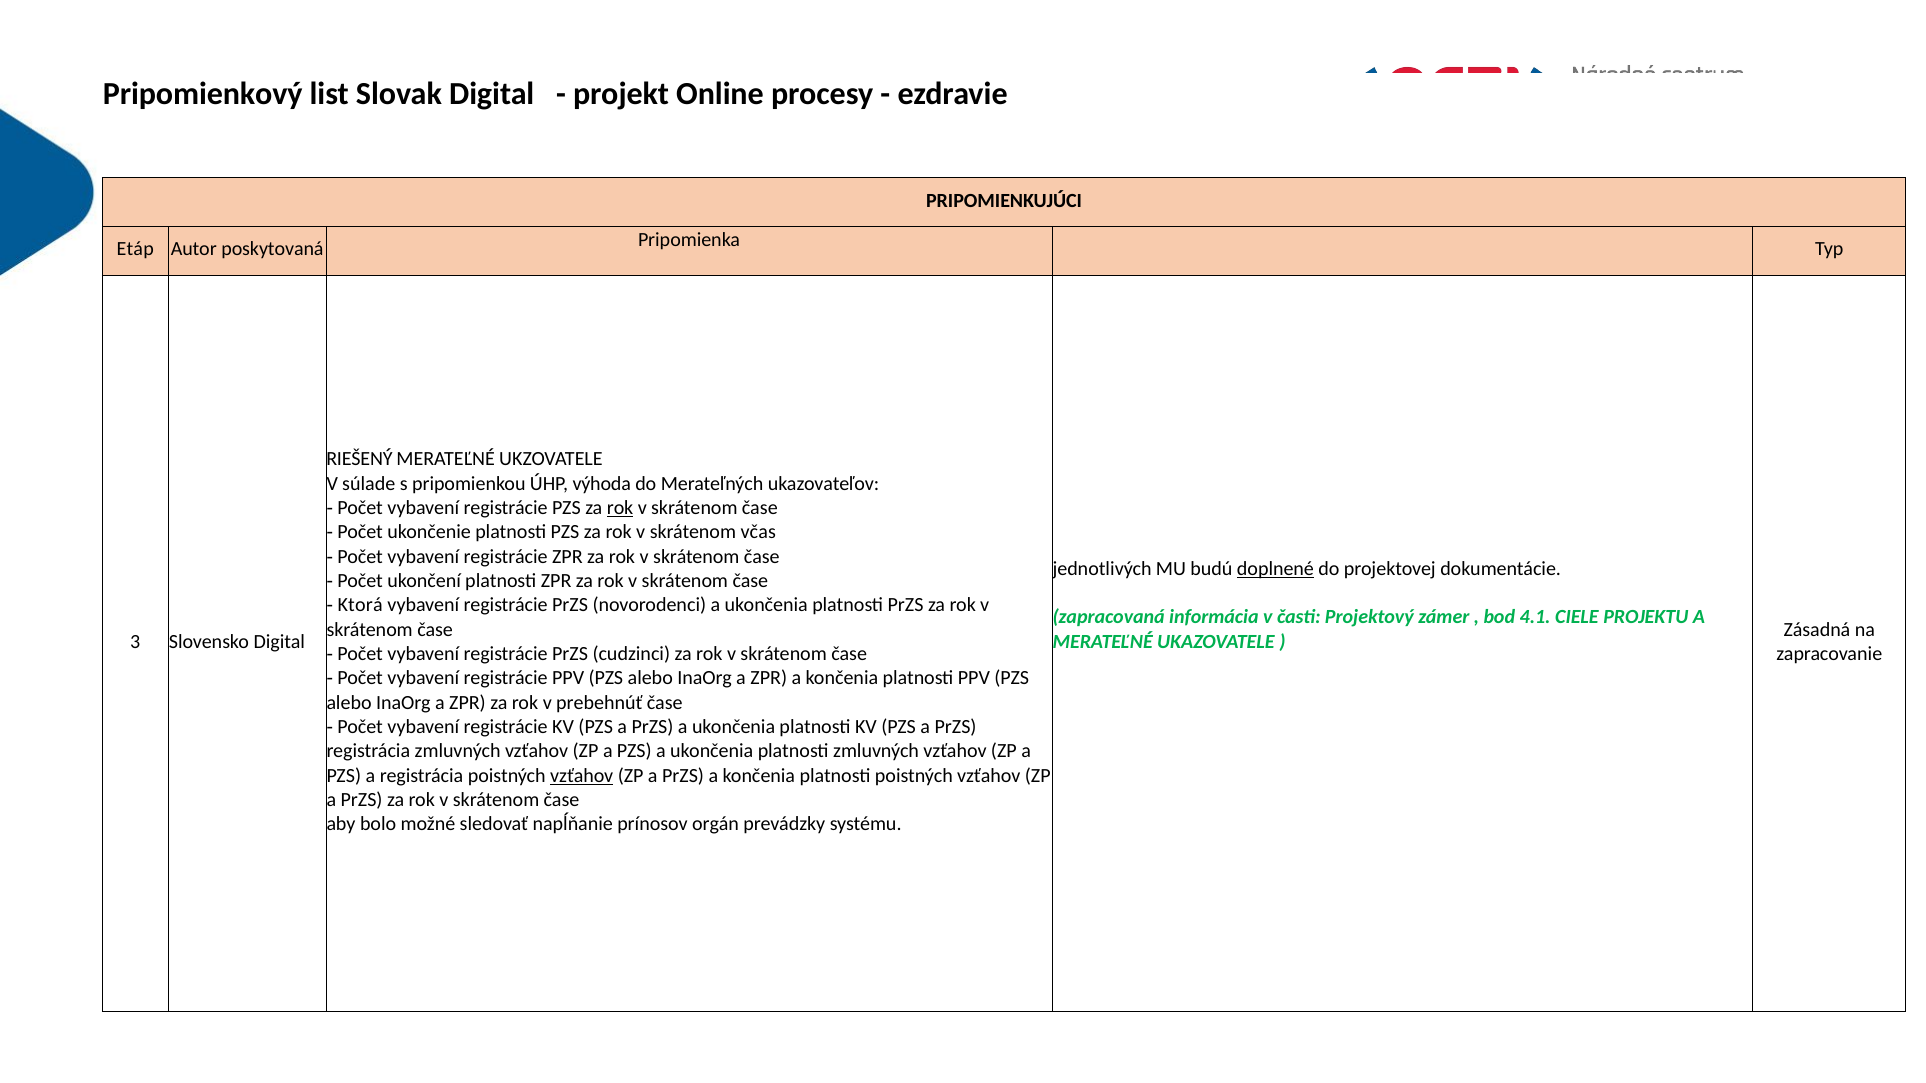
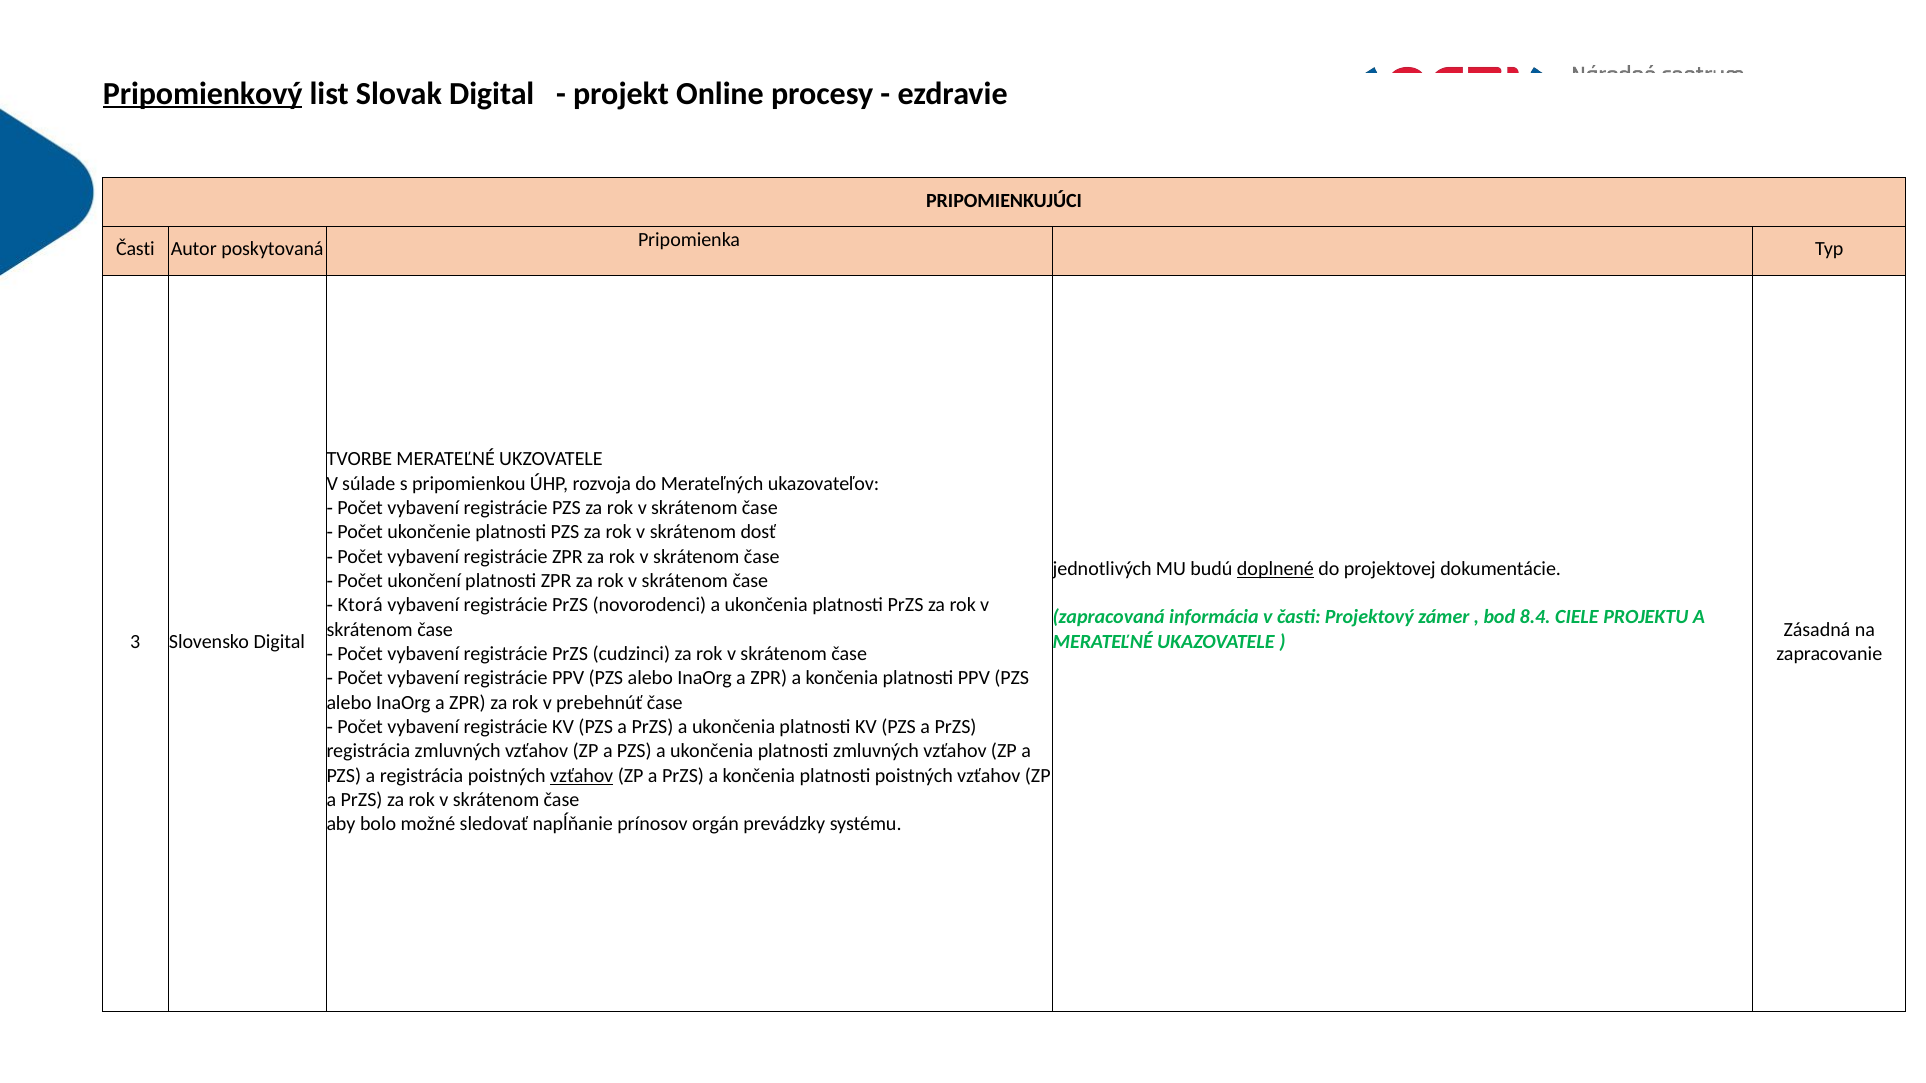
Pripomienkový underline: none -> present
Etáp at (135, 249): Etáp -> Časti
RIEŠENÝ: RIEŠENÝ -> TVORBE
výhoda: výhoda -> rozvoja
rok at (620, 508) underline: present -> none
včas: včas -> dosť
4.1: 4.1 -> 8.4
